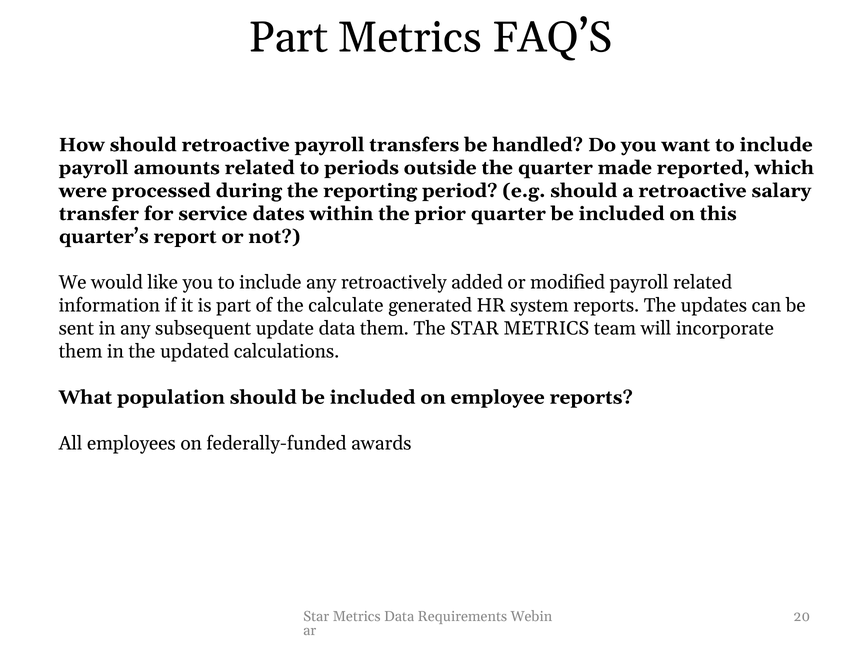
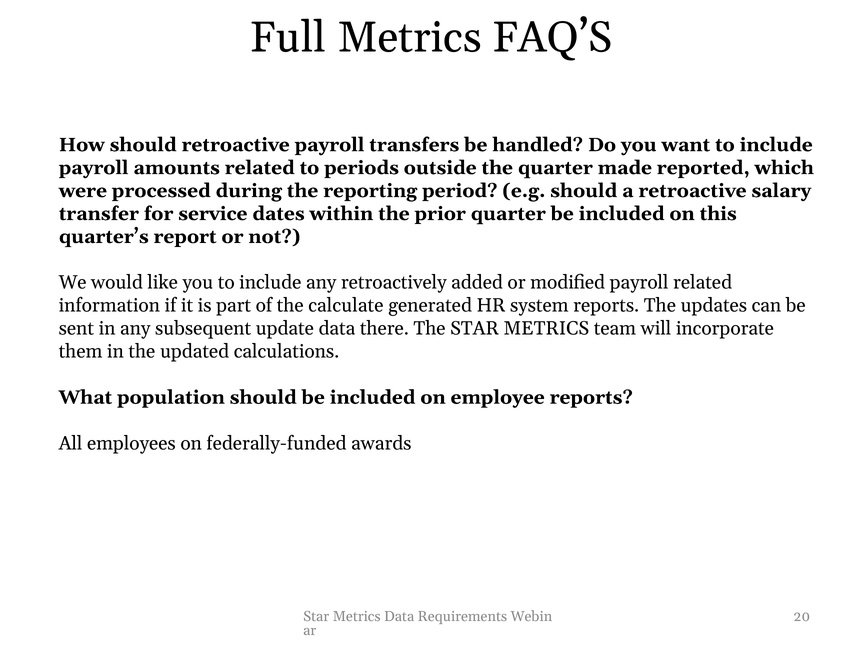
Part at (288, 37): Part -> Full
data them: them -> there
